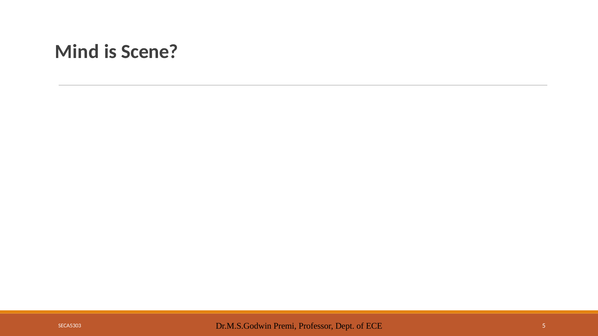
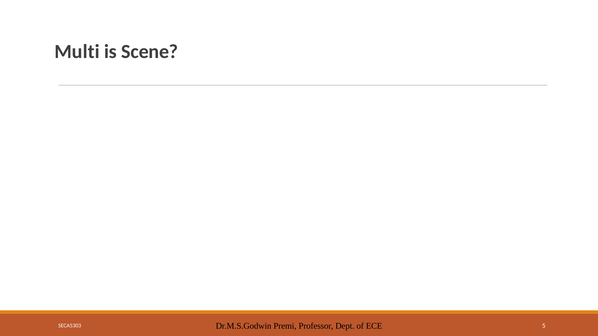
Mind: Mind -> Multi
